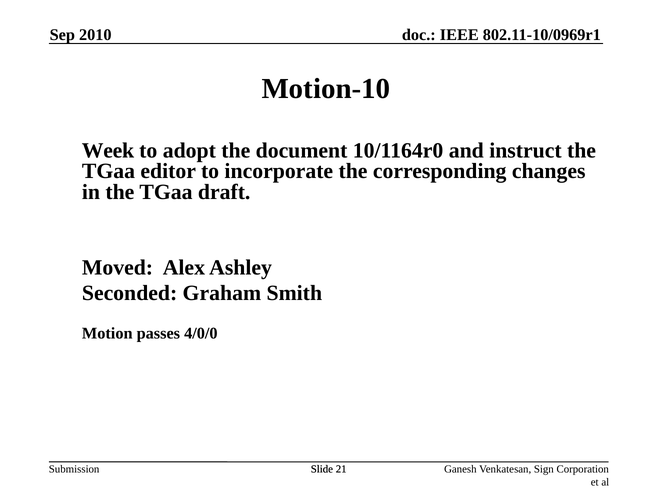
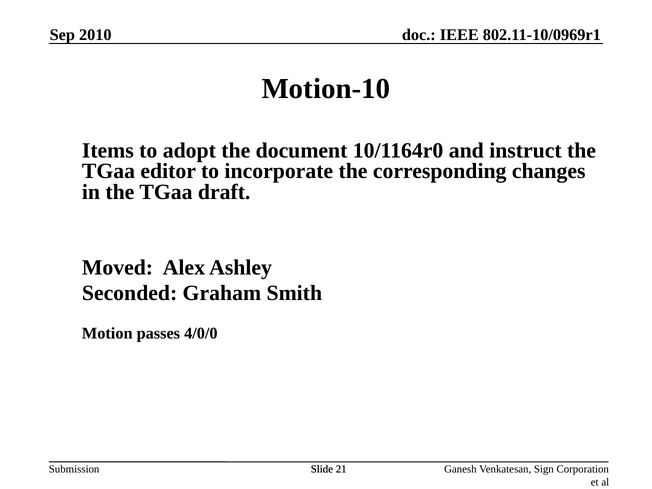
Week: Week -> Items
